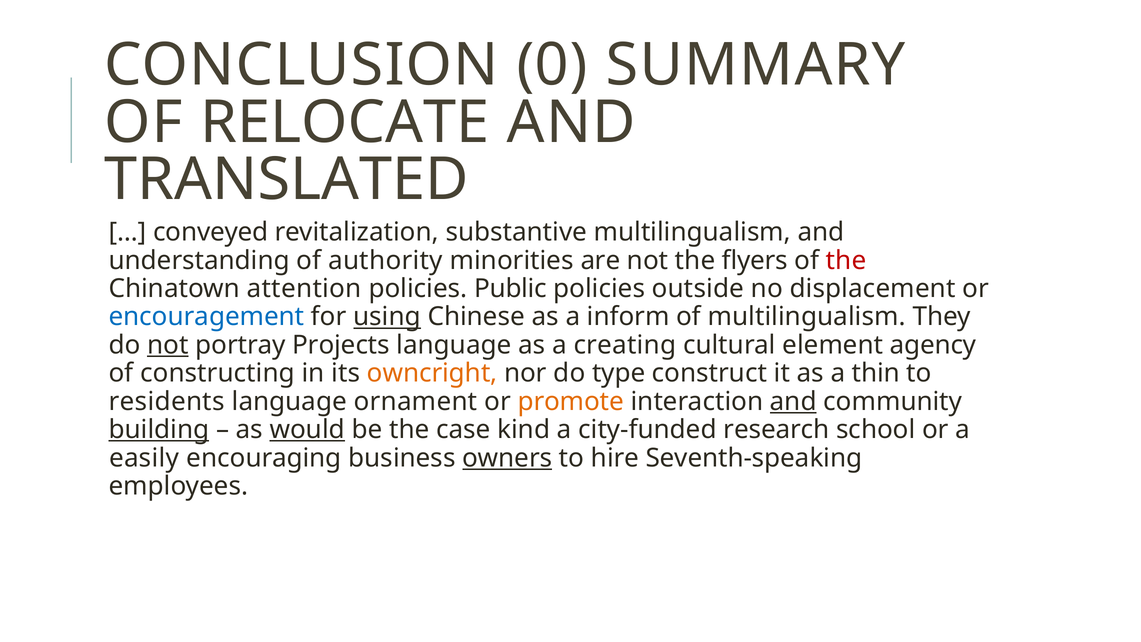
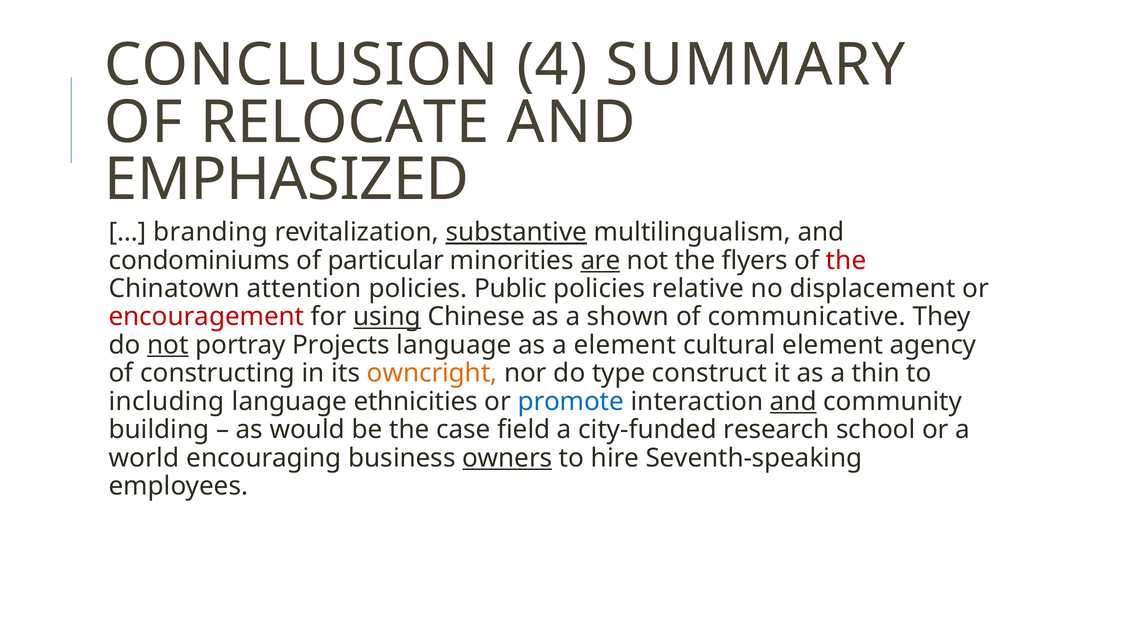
0: 0 -> 4
TRANSLATED: TRANSLATED -> EMPHASIZED
conveyed: conveyed -> branding
substantive underline: none -> present
understanding: understanding -> condominiums
authority: authority -> particular
are underline: none -> present
outside: outside -> relative
encouragement colour: blue -> red
inform: inform -> shown
of multilingualism: multilingualism -> communicative
a creating: creating -> element
residents: residents -> including
ornament: ornament -> ethnicities
promote colour: orange -> blue
building underline: present -> none
would underline: present -> none
kind: kind -> field
easily: easily -> world
